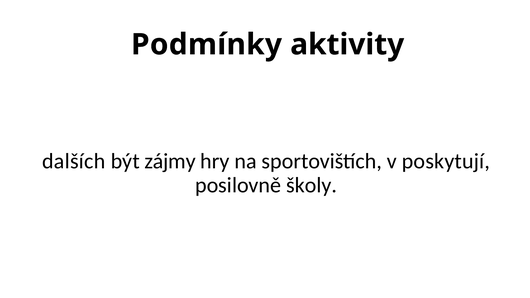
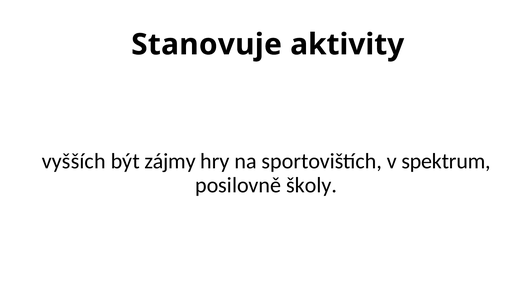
Podmínky: Podmínky -> Stanovuje
dalších: dalších -> vyšších
poskytují: poskytují -> spektrum
